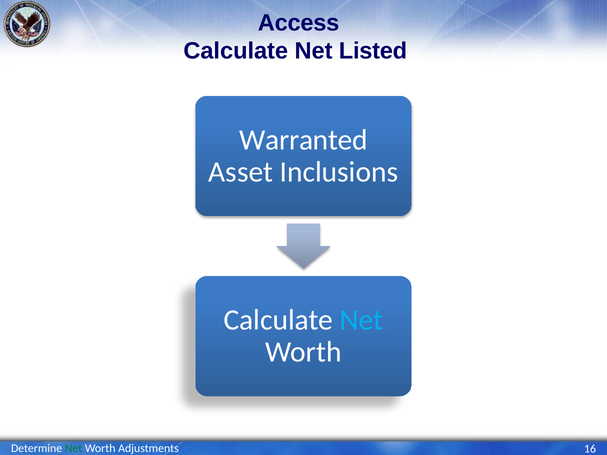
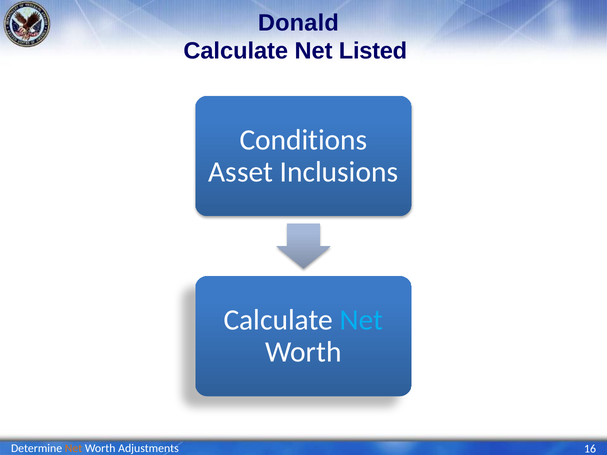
Access: Access -> Donald
Warranted: Warranted -> Conditions
Net at (74, 448) colour: green -> orange
